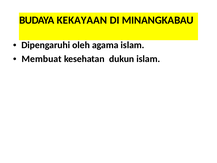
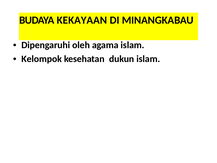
Membuat: Membuat -> Kelompok
